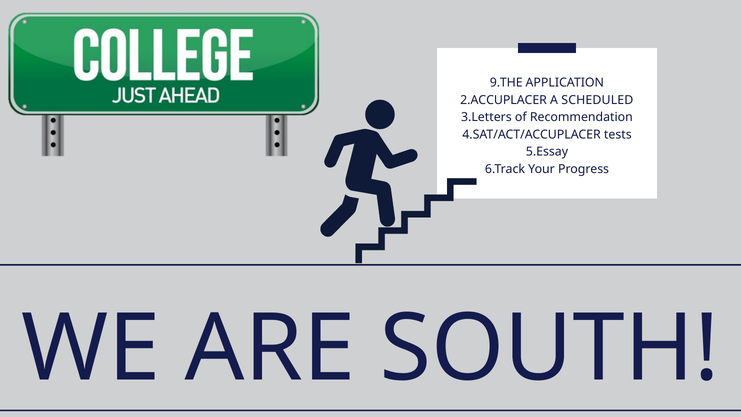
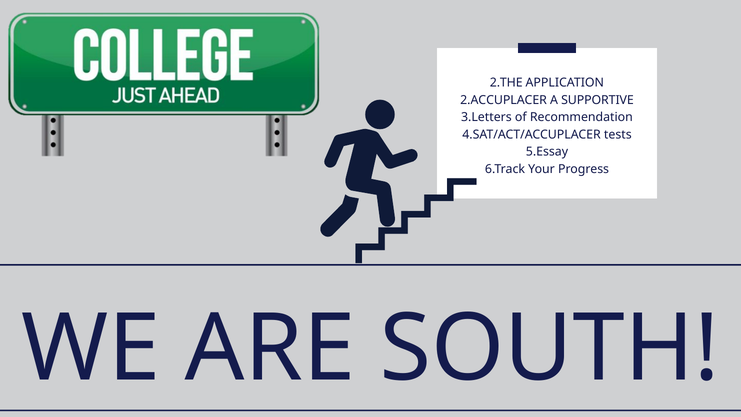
9.THE: 9.THE -> 2.THE
SCHEDULED: SCHEDULED -> SUPPORTIVE
